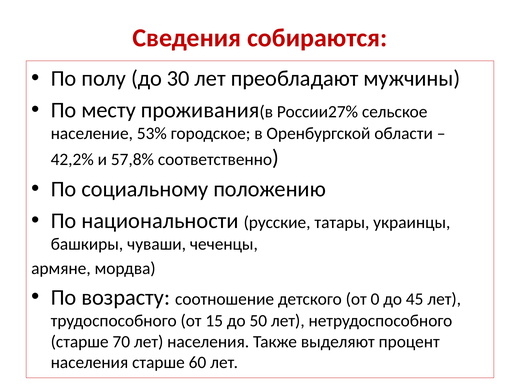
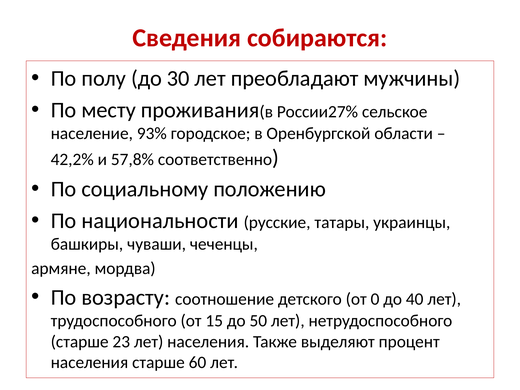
53%: 53% -> 93%
45: 45 -> 40
70: 70 -> 23
